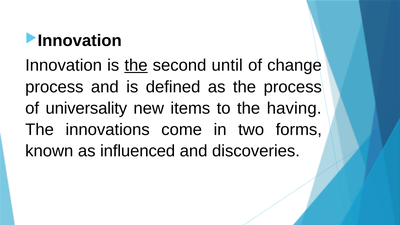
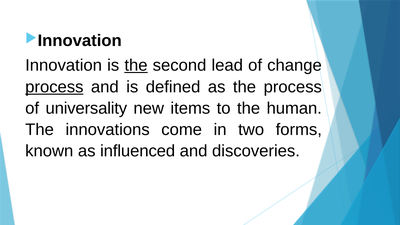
until: until -> lead
process at (54, 87) underline: none -> present
having: having -> human
